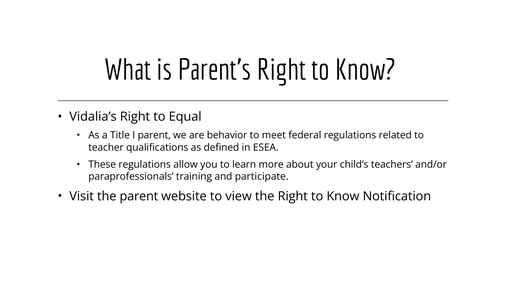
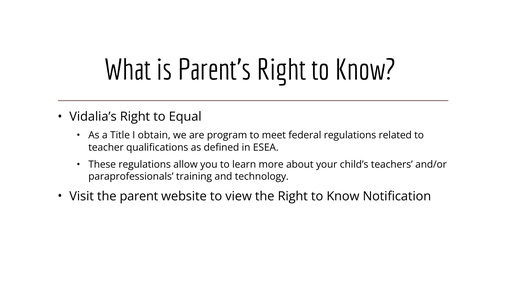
I parent: parent -> obtain
behavior: behavior -> program
participate: participate -> technology
